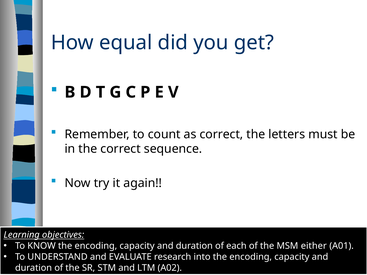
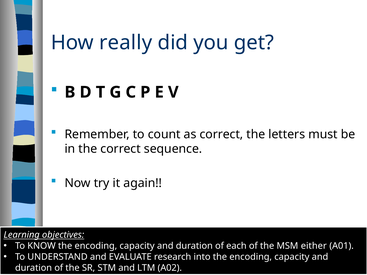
equal: equal -> really
